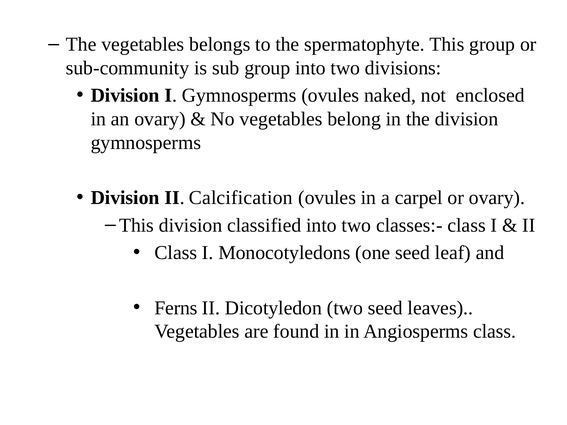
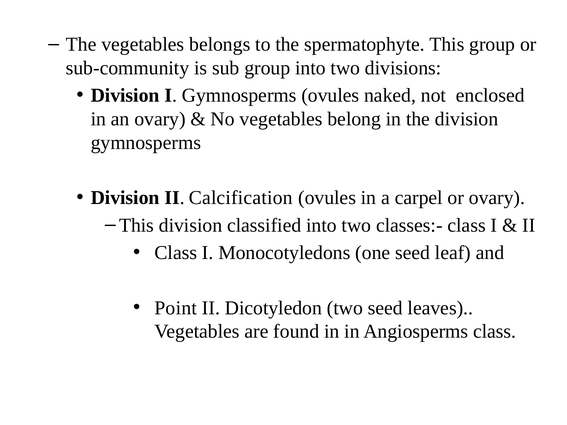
Ferns: Ferns -> Point
